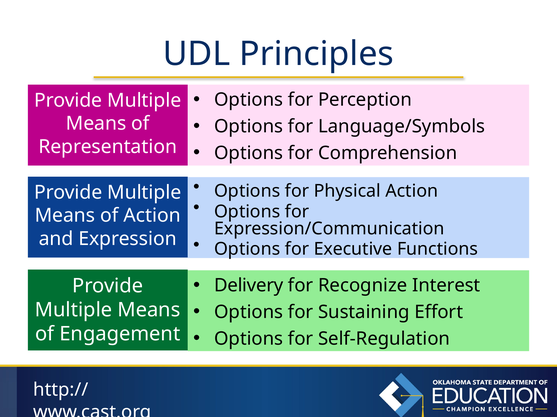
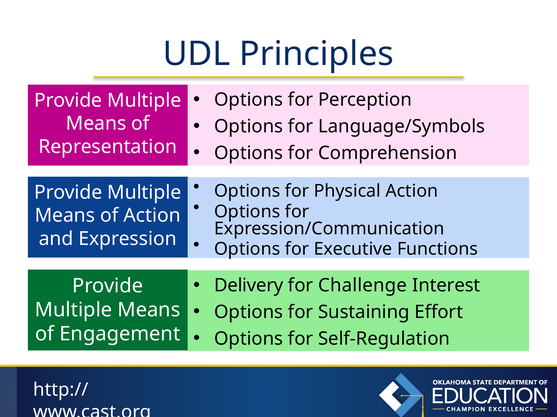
Recognize: Recognize -> Challenge
